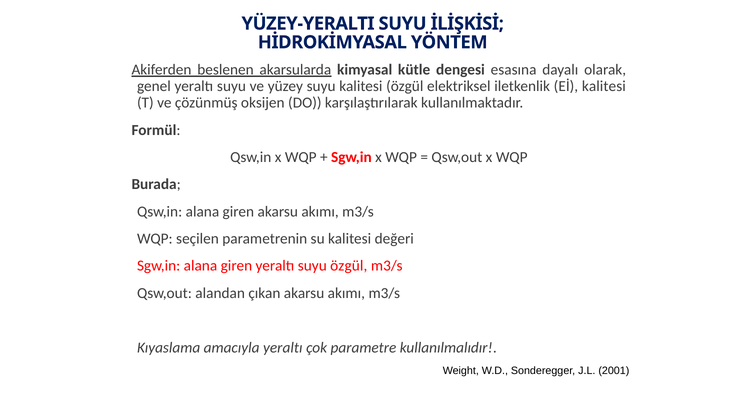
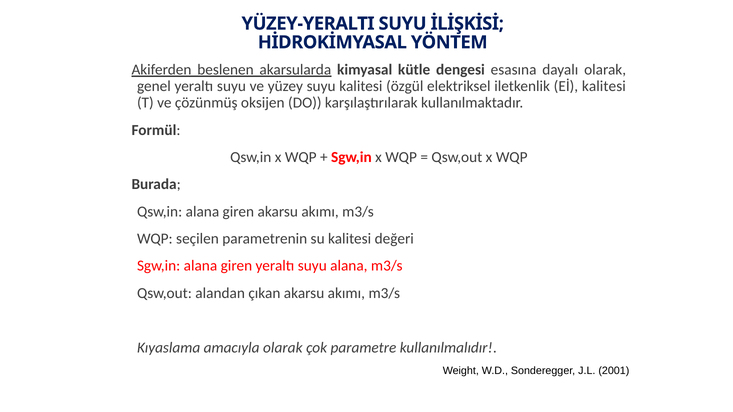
suyu özgül: özgül -> alana
amacıyla yeraltı: yeraltı -> olarak
